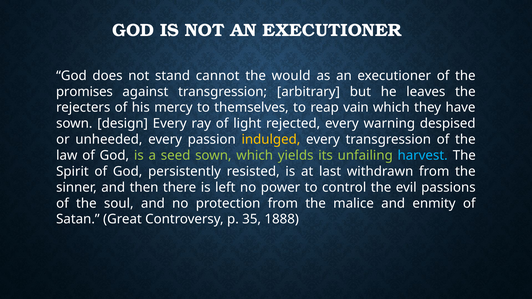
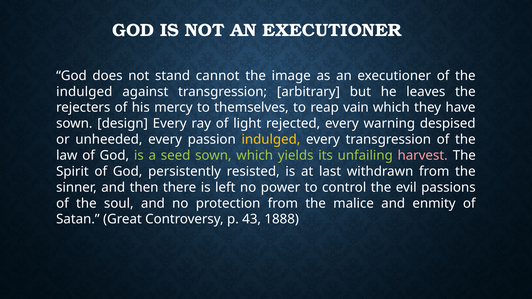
would: would -> image
promises at (84, 92): promises -> indulged
harvest colour: light blue -> pink
35: 35 -> 43
